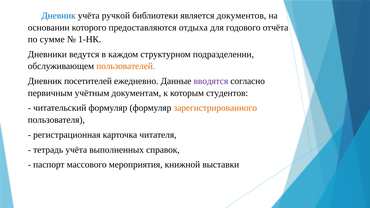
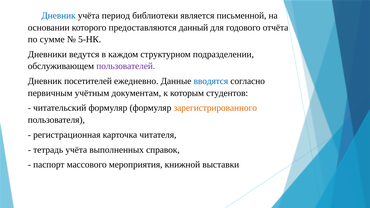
ручкой: ручкой -> период
документов: документов -> письменной
отдыха: отдыха -> данный
1-НК: 1-НК -> 5-НК
пользователей colour: orange -> purple
вводятся colour: purple -> blue
